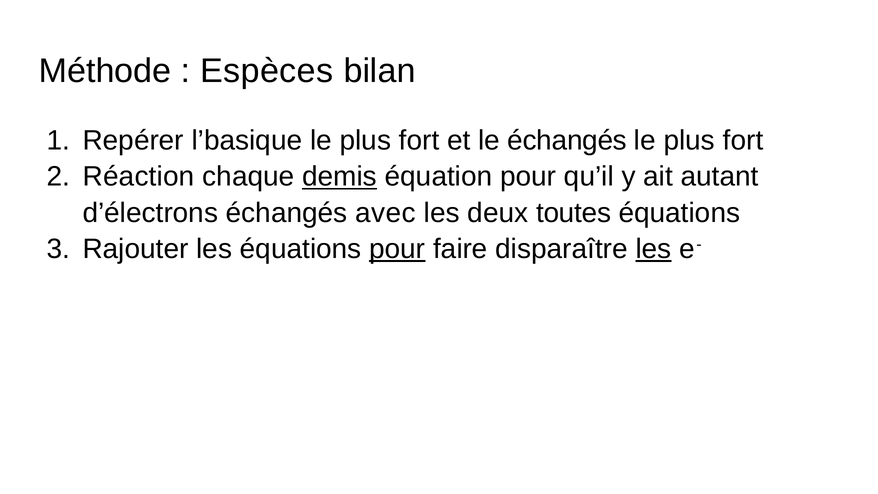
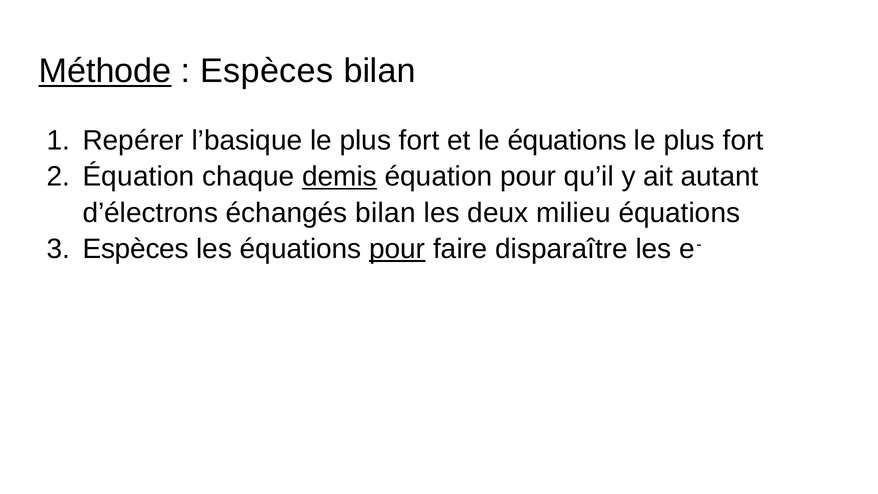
Méthode underline: none -> present
le échangés: échangés -> équations
Réaction at (139, 177): Réaction -> Équation
échangés avec: avec -> bilan
toutes: toutes -> milieu
Rajouter at (136, 249): Rajouter -> Espèces
les at (653, 249) underline: present -> none
